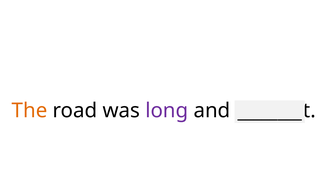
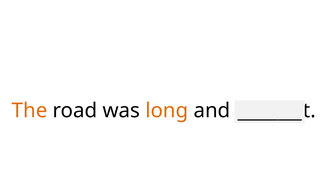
long colour: purple -> orange
